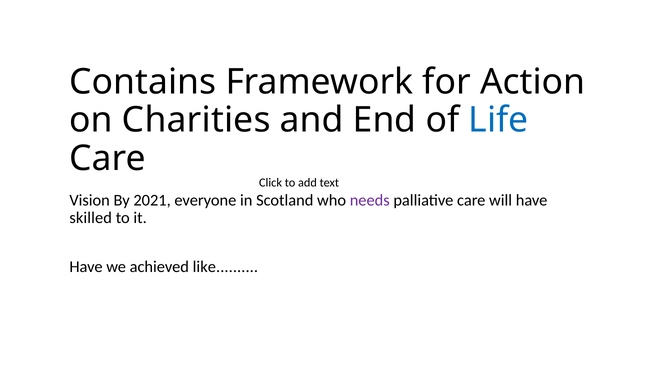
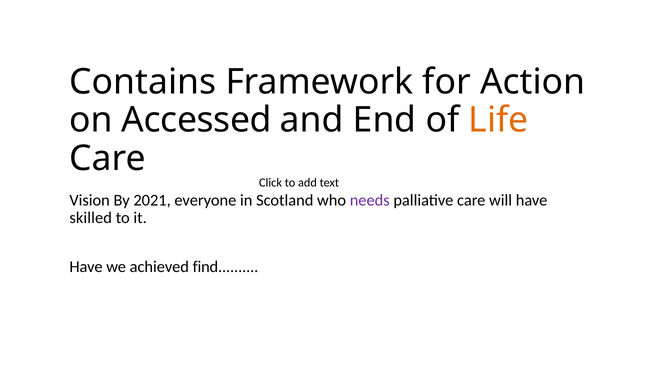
Charities: Charities -> Accessed
Life colour: blue -> orange
like: like -> find
